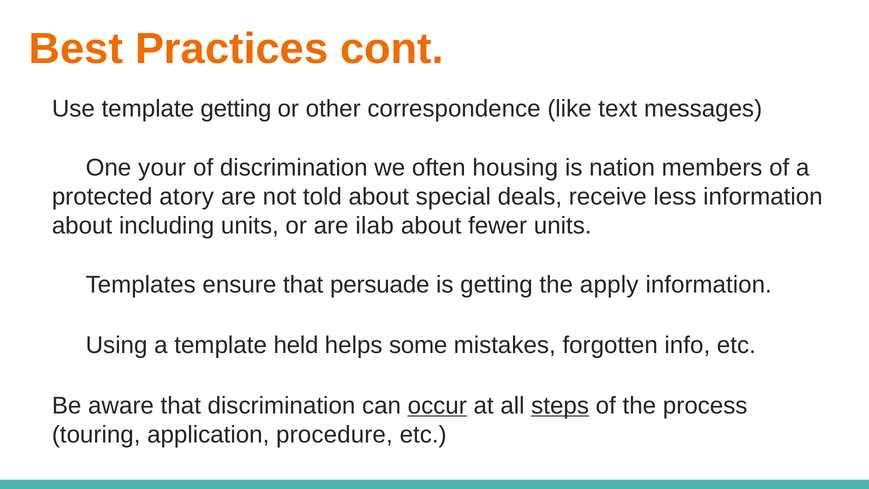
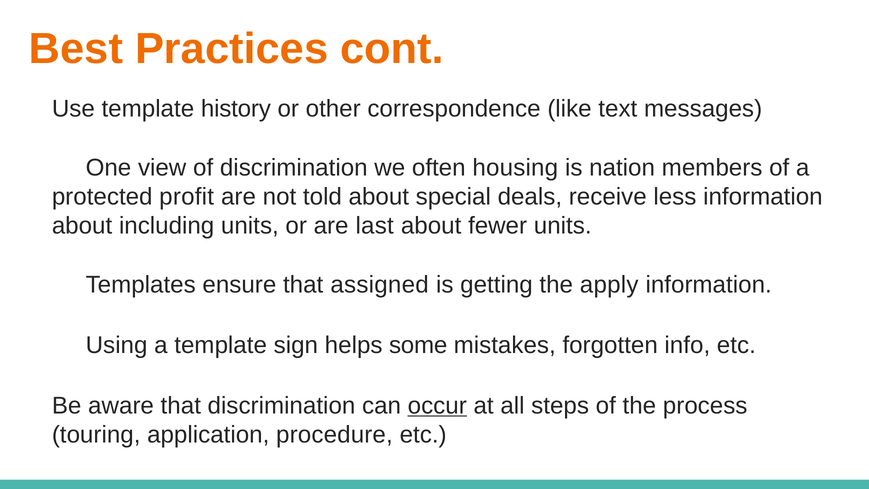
template getting: getting -> history
your: your -> view
atory: atory -> profit
ilab: ilab -> last
persuade: persuade -> assigned
held: held -> sign
steps underline: present -> none
